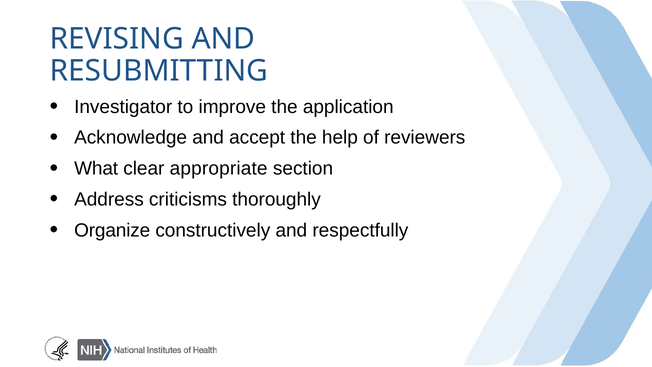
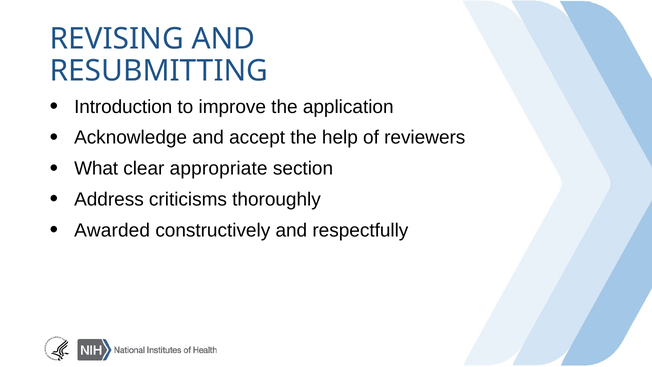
Investigator: Investigator -> Introduction
Organize: Organize -> Awarded
